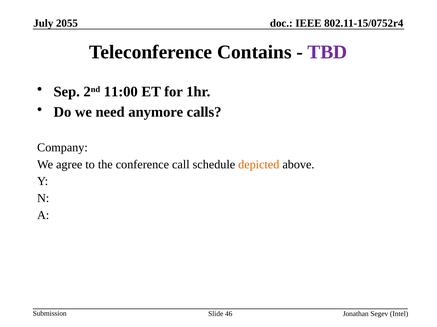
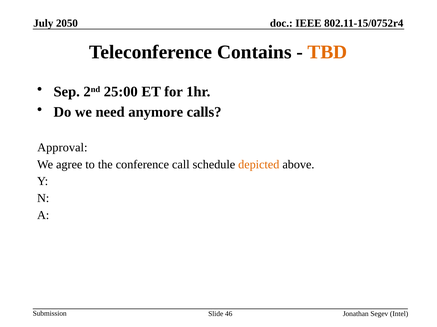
2055: 2055 -> 2050
TBD colour: purple -> orange
11:00: 11:00 -> 25:00
Company: Company -> Approval
